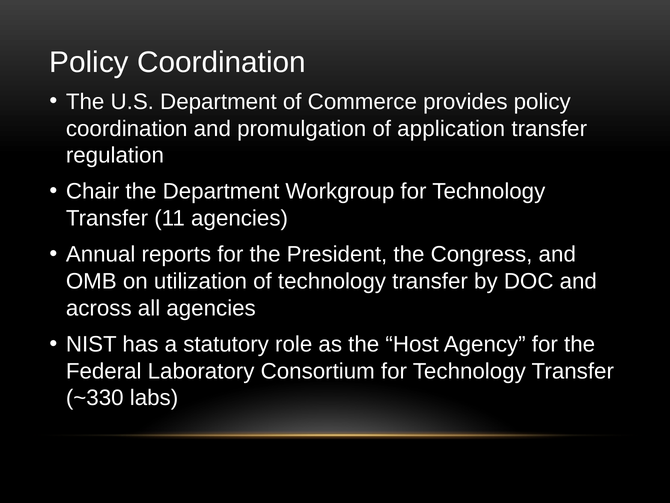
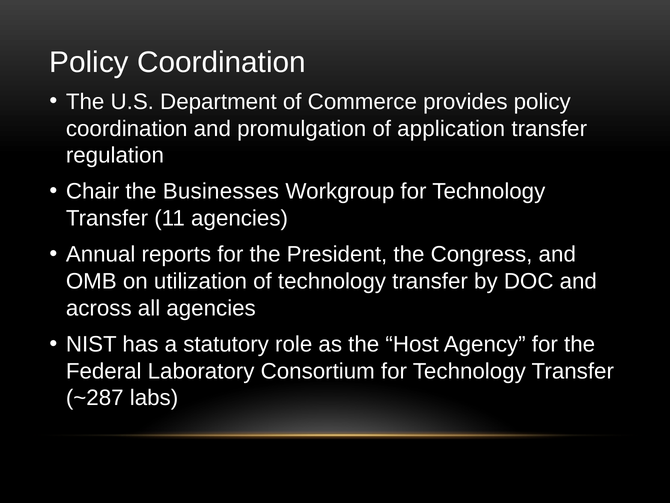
the Department: Department -> Businesses
~330: ~330 -> ~287
